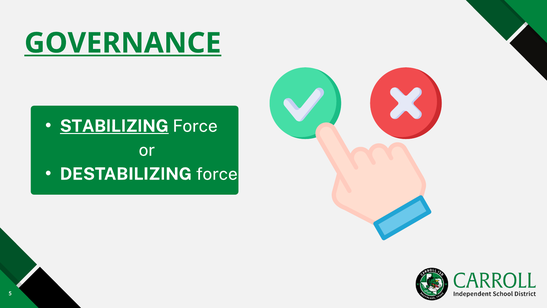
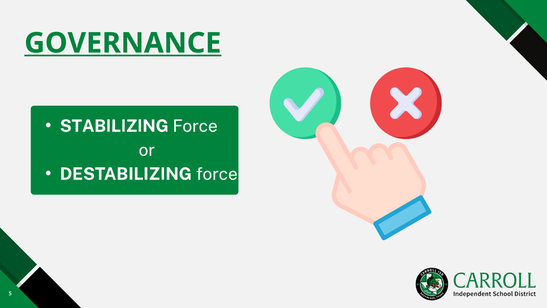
STABILIZING underline: present -> none
